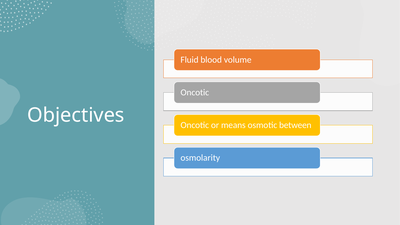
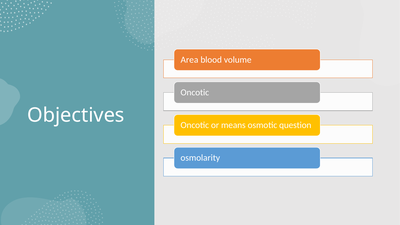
Fluid: Fluid -> Area
between: between -> question
